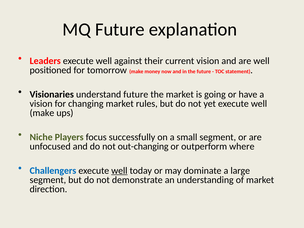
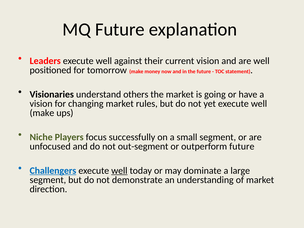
understand future: future -> others
out-changing: out-changing -> out-segment
outperform where: where -> future
Challengers underline: none -> present
